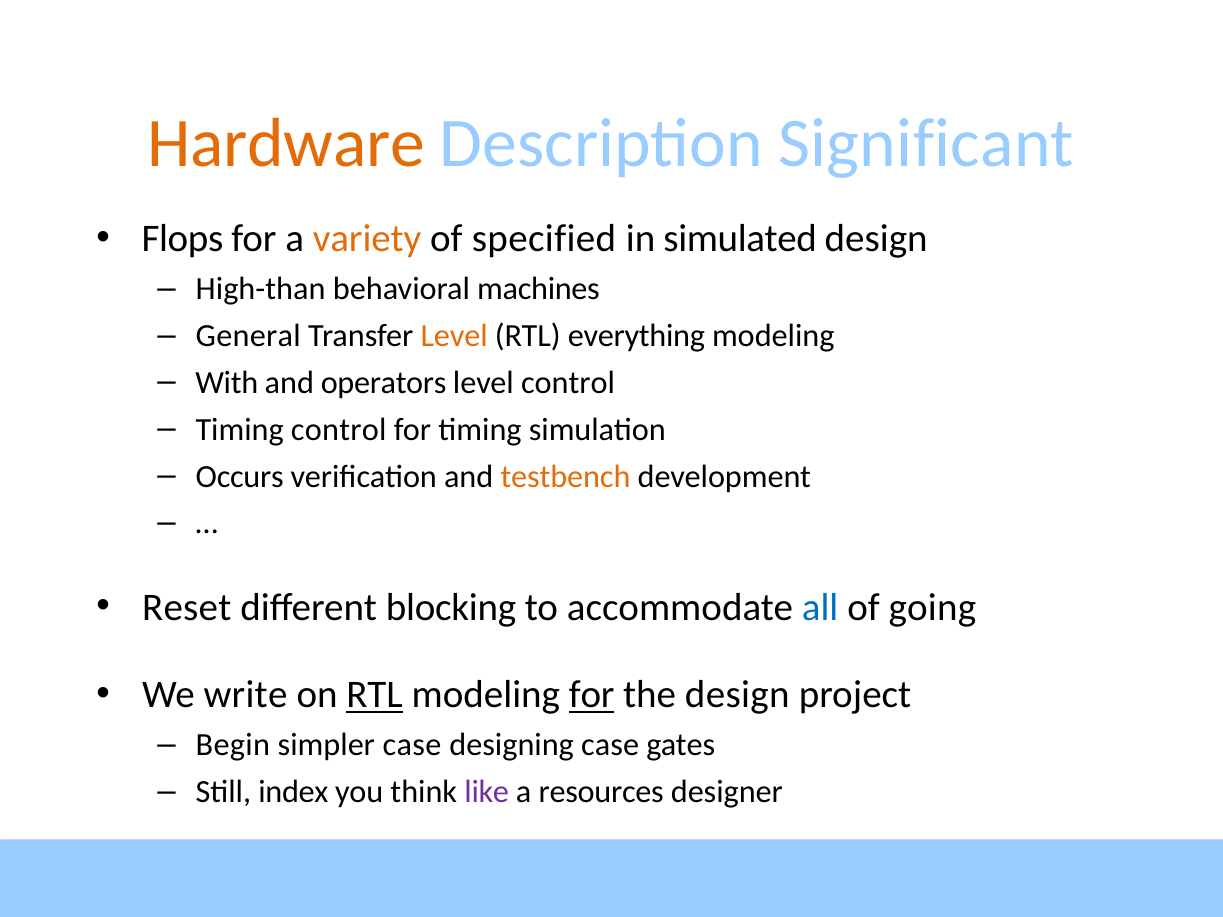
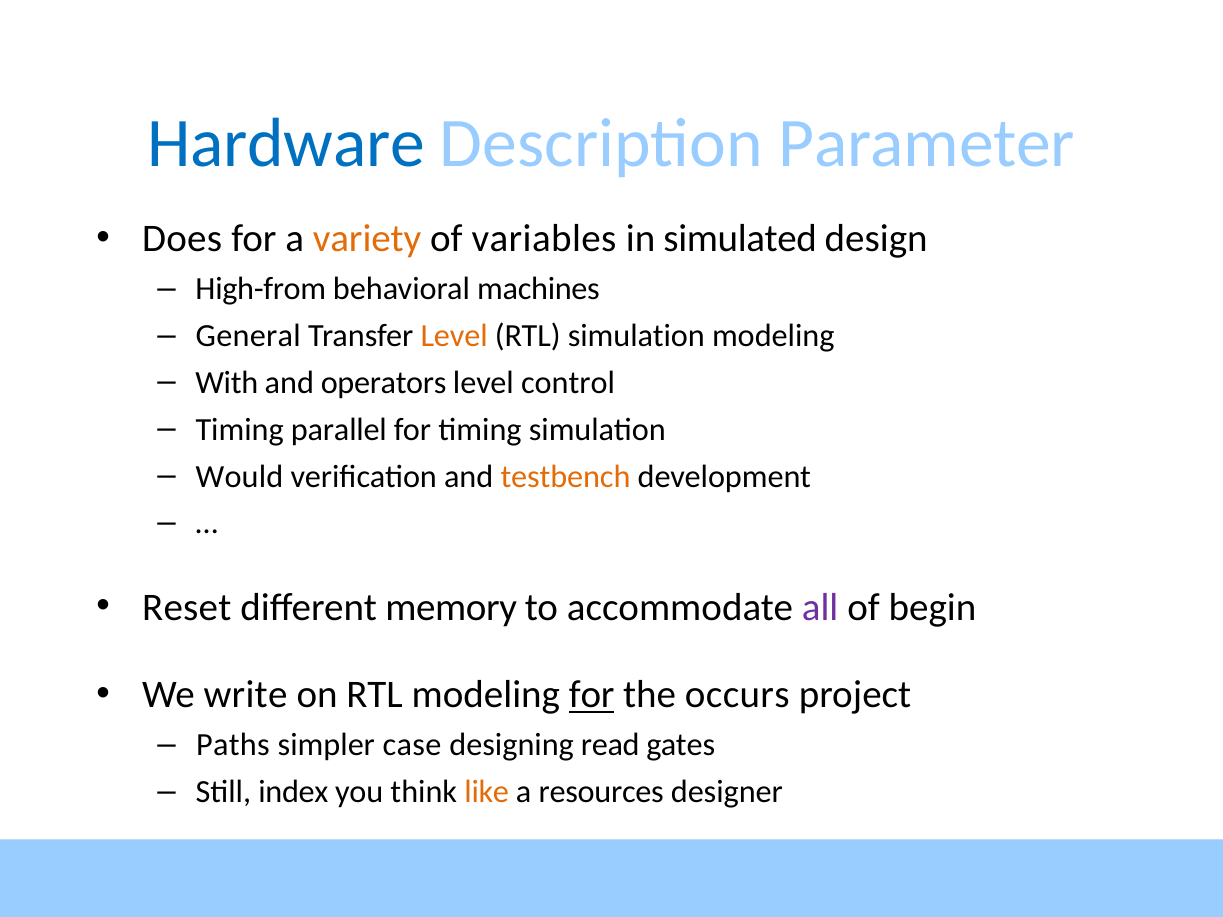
Hardware colour: orange -> blue
Significant: Significant -> Parameter
Flops: Flops -> Does
specified: specified -> variables
High-than: High-than -> High-from
RTL everything: everything -> simulation
Timing control: control -> parallel
Occurs: Occurs -> Would
blocking: blocking -> memory
all colour: blue -> purple
going: going -> begin
RTL at (375, 695) underline: present -> none
the design: design -> occurs
Begin: Begin -> Paths
designing case: case -> read
like colour: purple -> orange
